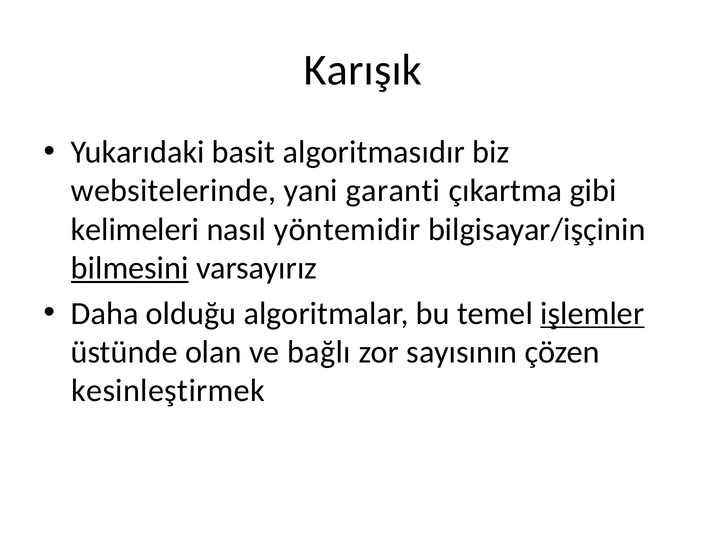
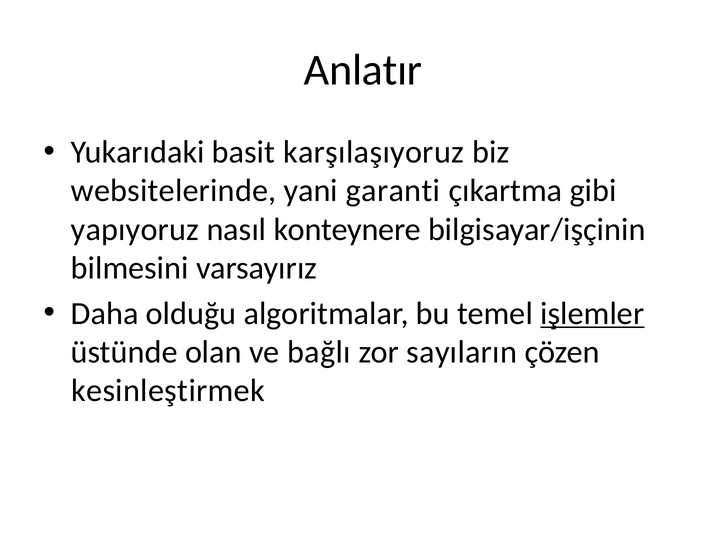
Karışık: Karışık -> Anlatır
algoritmasıdır: algoritmasıdır -> karşılaşıyoruz
kelimeleri: kelimeleri -> yapıyoruz
yöntemidir: yöntemidir -> konteynere
bilmesini underline: present -> none
sayısının: sayısının -> sayıların
